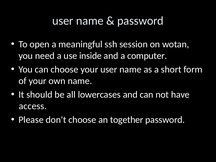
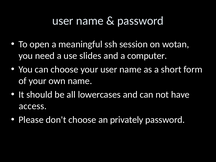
inside: inside -> slides
together: together -> privately
